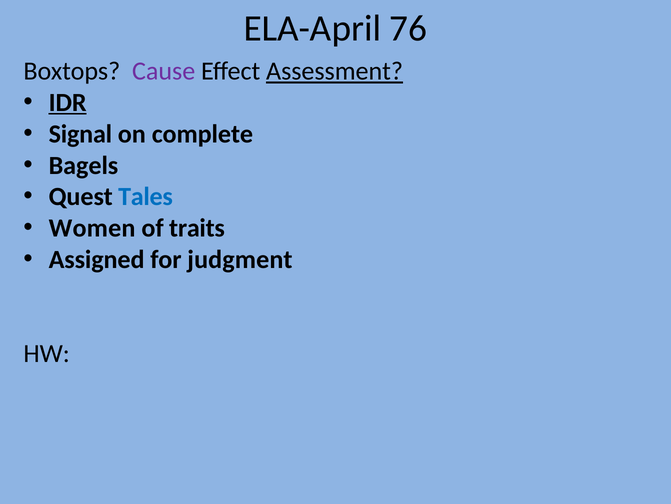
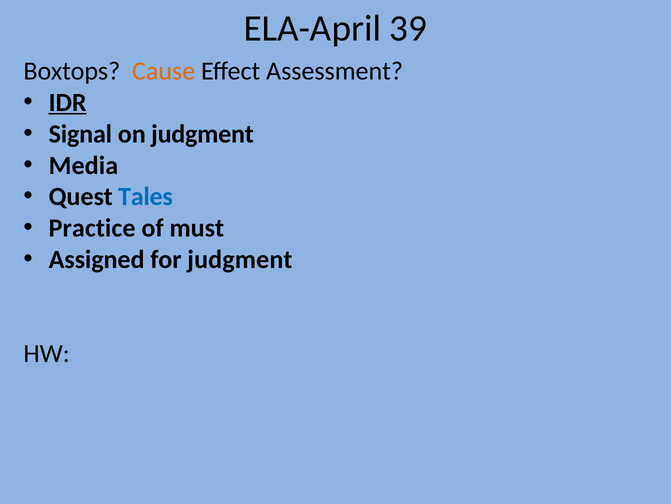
76: 76 -> 39
Cause colour: purple -> orange
Assessment underline: present -> none
on complete: complete -> judgment
Bagels: Bagels -> Media
Women: Women -> Practice
traits: traits -> must
